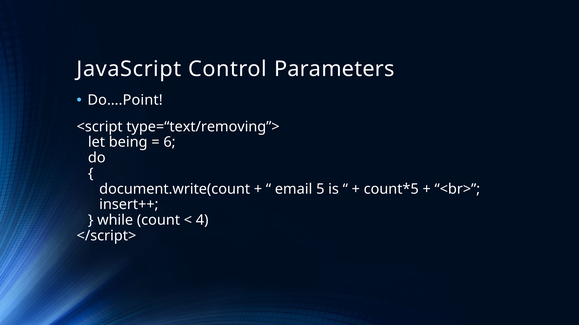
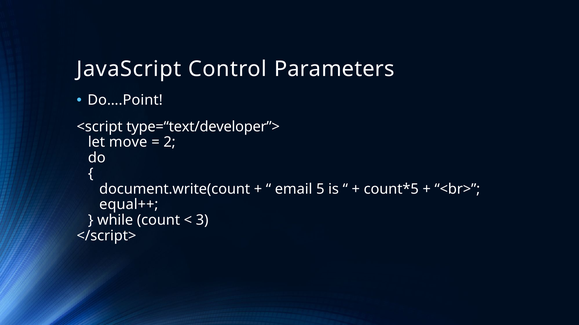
type=“text/removing”>: type=“text/removing”> -> type=“text/developer”>
being: being -> move
6: 6 -> 2
insert++: insert++ -> equal++
4: 4 -> 3
